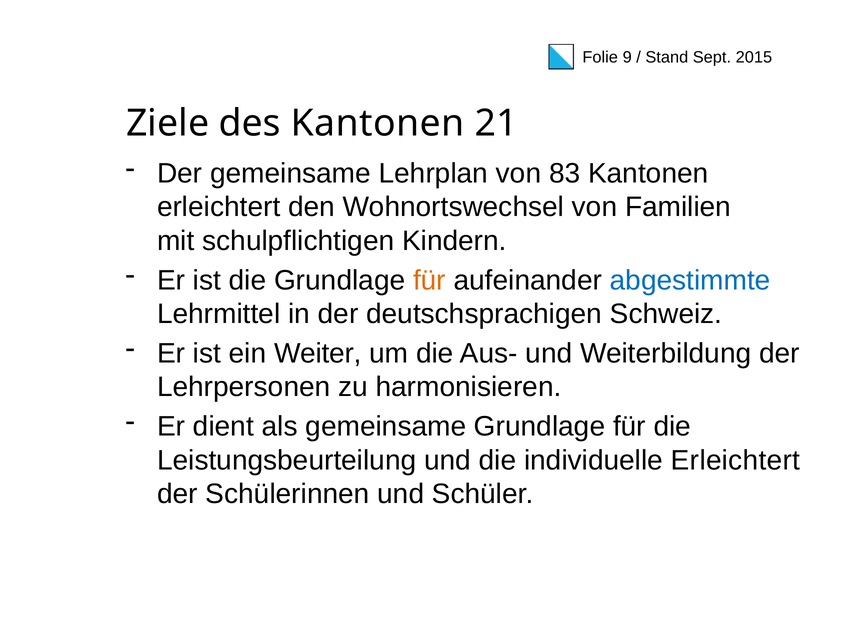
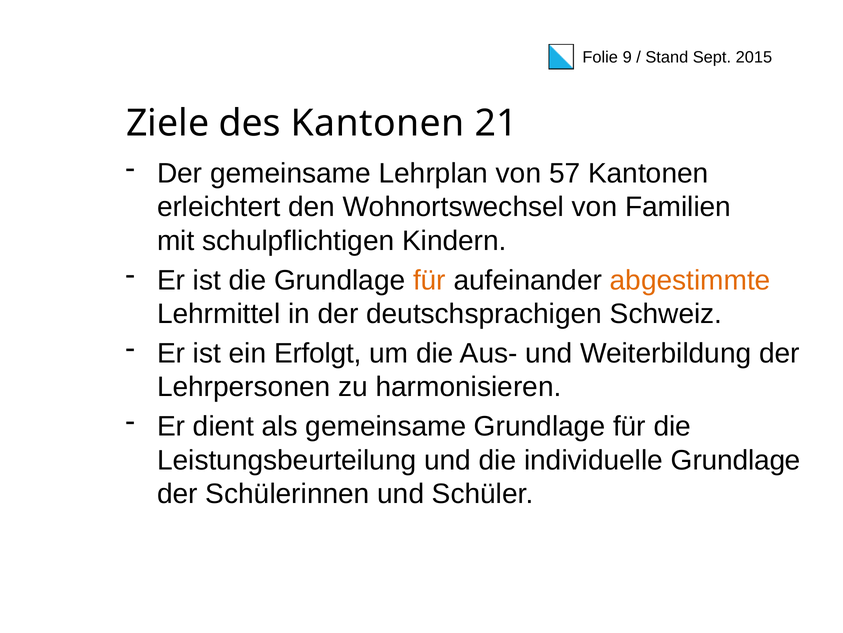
83: 83 -> 57
abgestimmte colour: blue -> orange
Weiter: Weiter -> Erfolgt
individuelle Erleichtert: Erleichtert -> Grundlage
